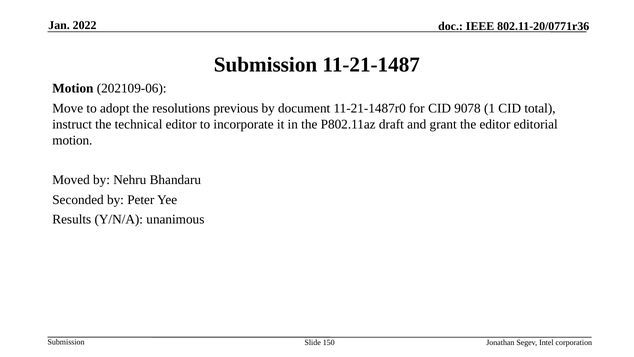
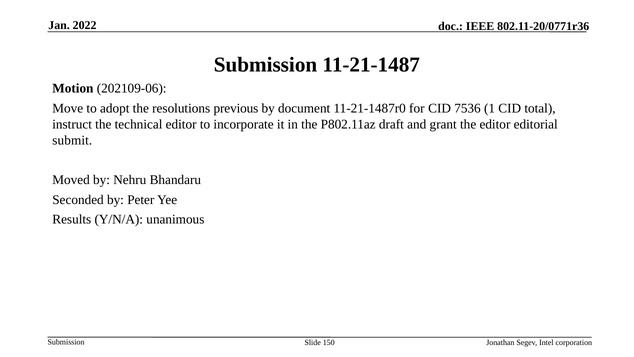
9078: 9078 -> 7536
motion at (72, 140): motion -> submit
